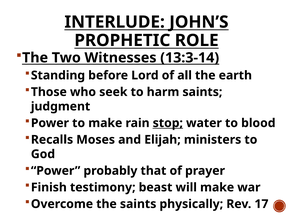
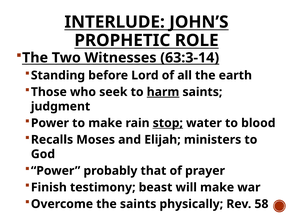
13:3-14: 13:3-14 -> 63:3-14
harm underline: none -> present
17: 17 -> 58
